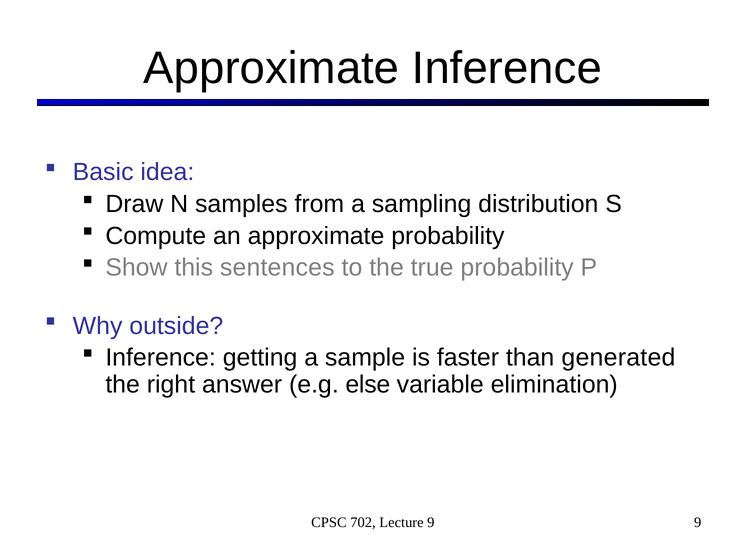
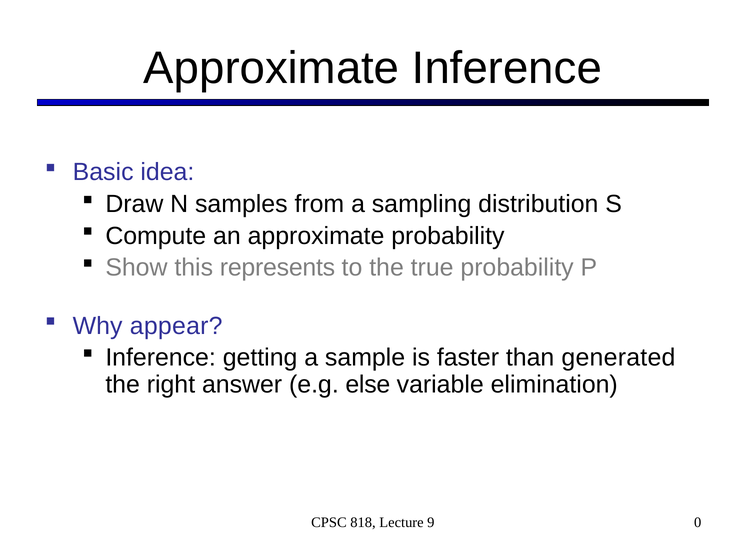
sentences: sentences -> represents
outside: outside -> appear
702: 702 -> 818
9 9: 9 -> 0
